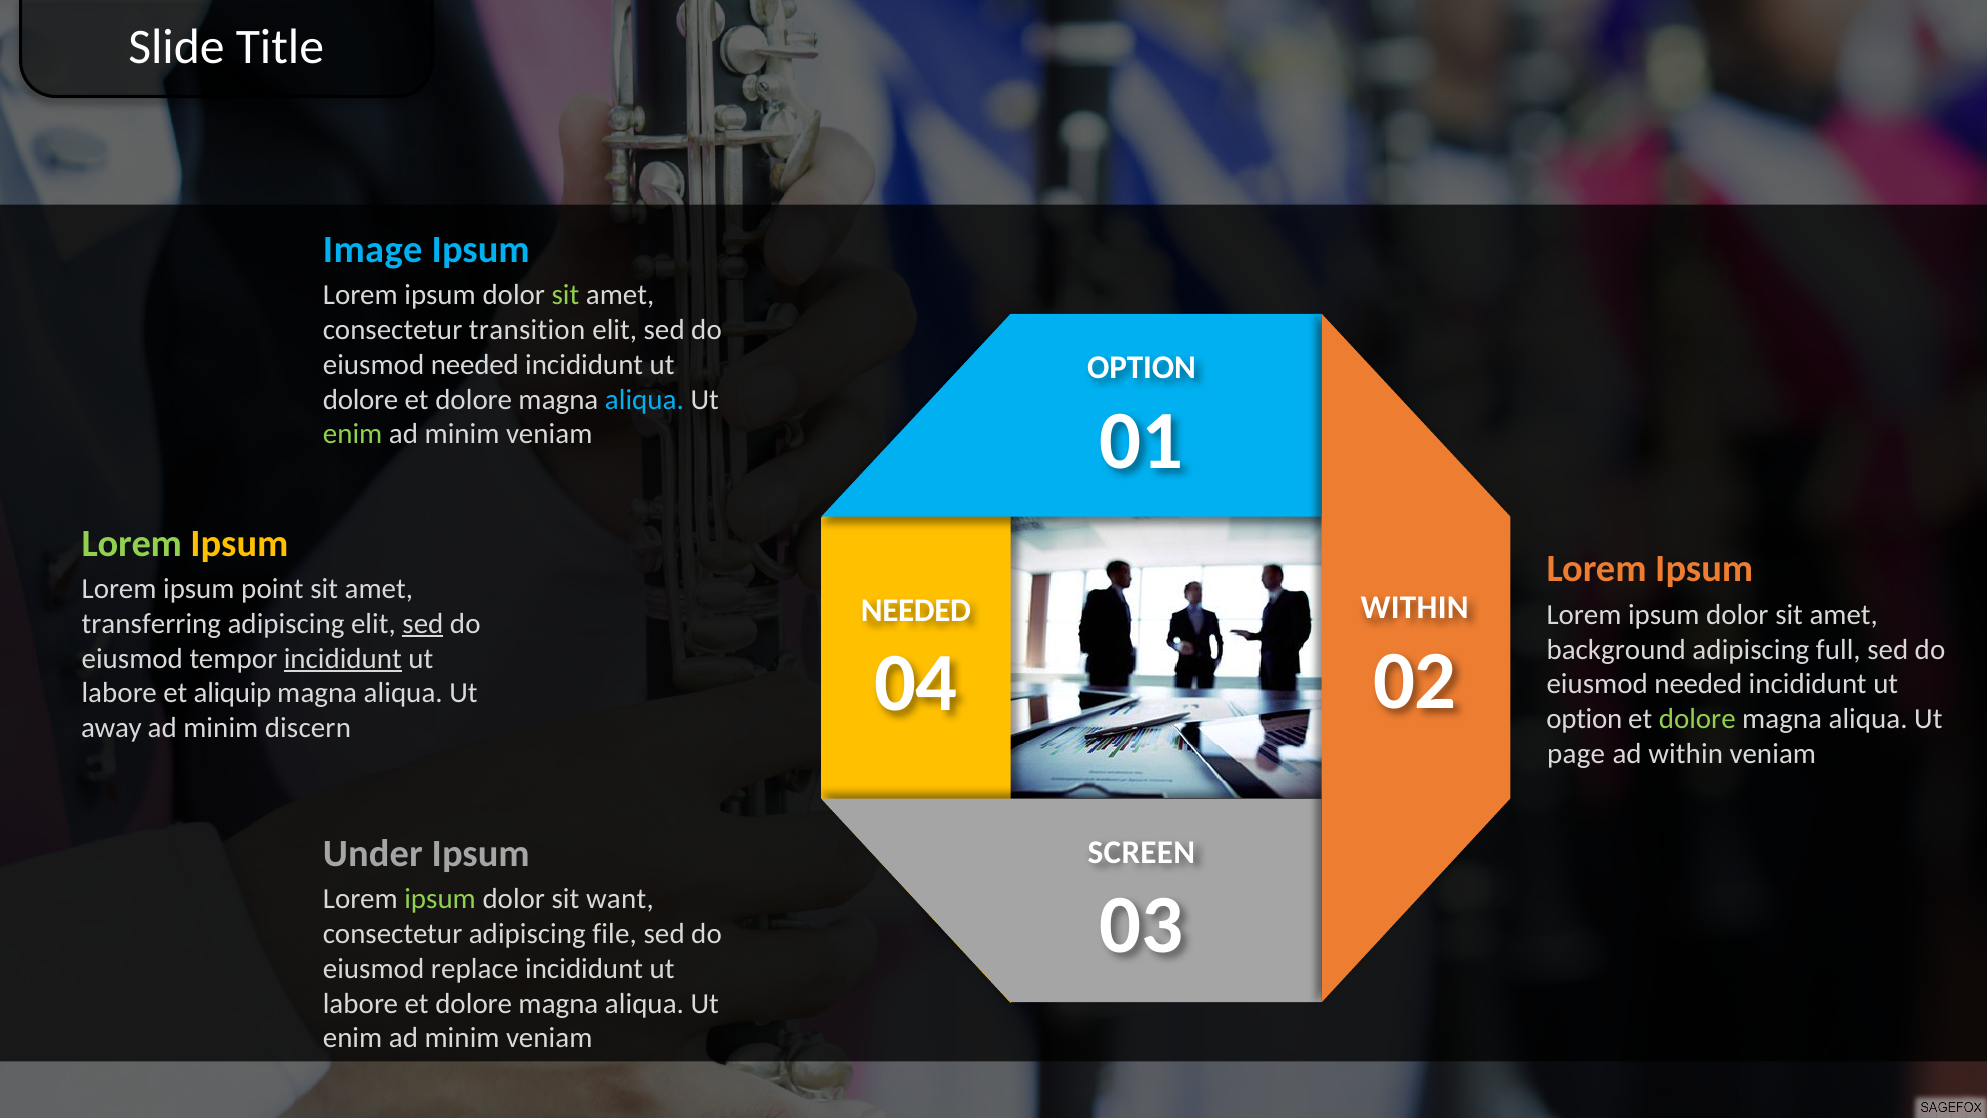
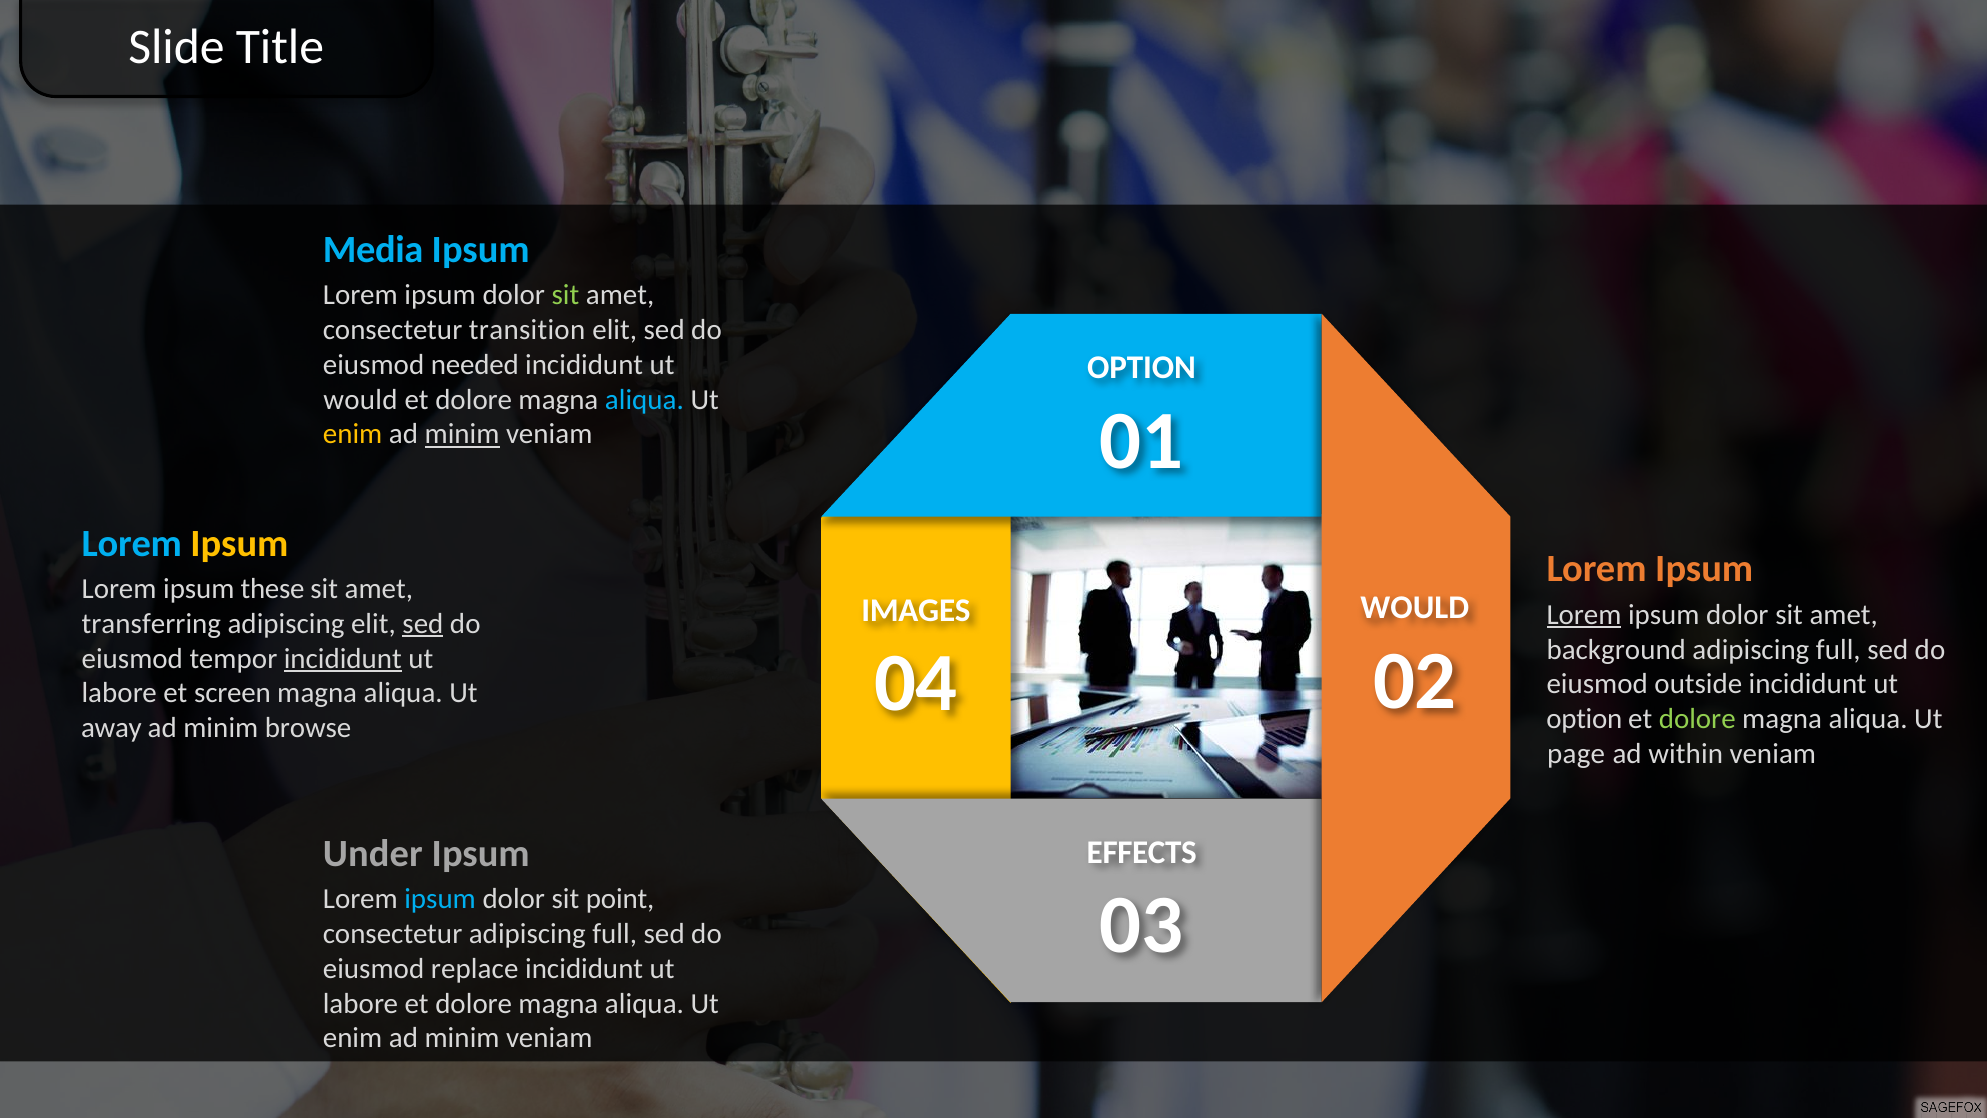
Image: Image -> Media
dolore at (361, 399): dolore -> would
enim at (353, 434) colour: light green -> yellow
minim at (462, 434) underline: none -> present
Lorem at (132, 543) colour: light green -> light blue
point: point -> these
WITHIN at (1415, 608): WITHIN -> WOULD
NEEDED at (916, 610): NEEDED -> IMAGES
Lorem at (1584, 615) underline: none -> present
needed at (1698, 684): needed -> outside
aliquip: aliquip -> screen
discern: discern -> browse
SCREEN: SCREEN -> EFFECTS
ipsum at (440, 899) colour: light green -> light blue
want: want -> point
consectetur adipiscing file: file -> full
